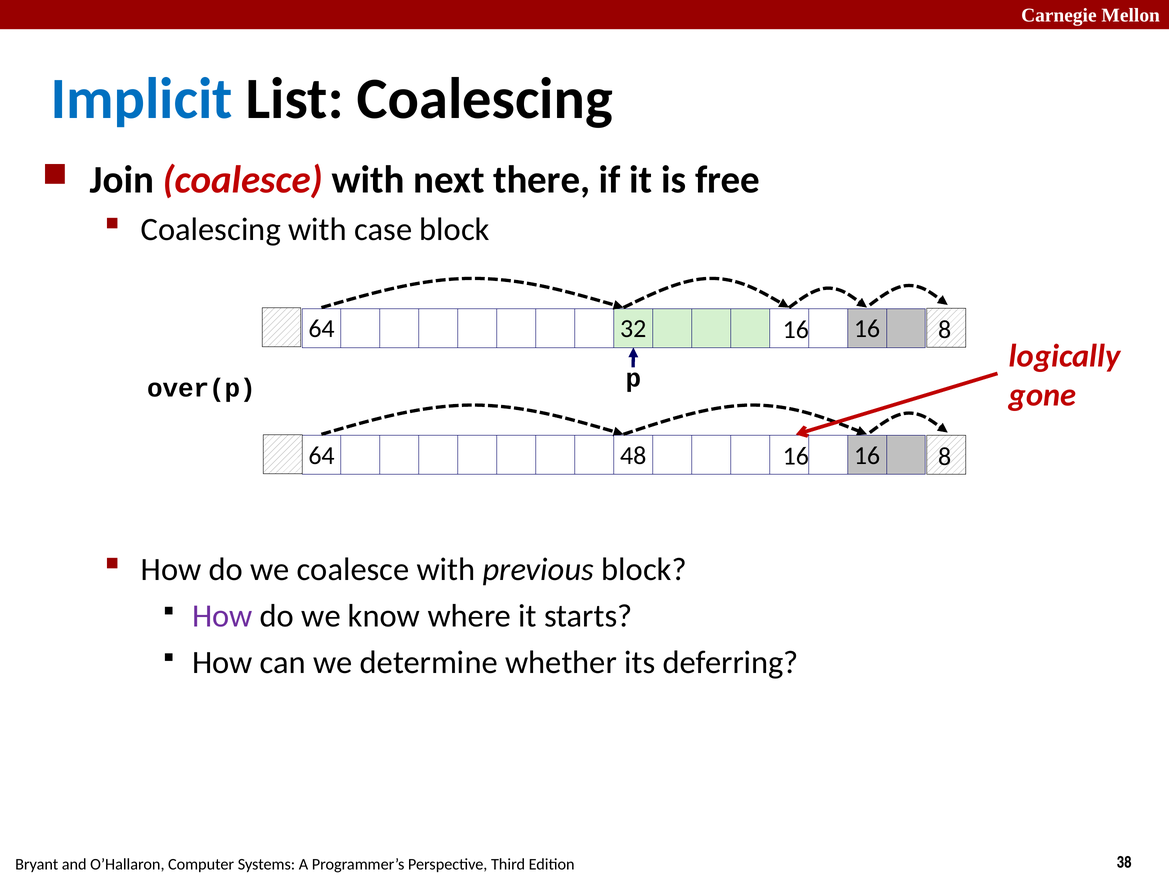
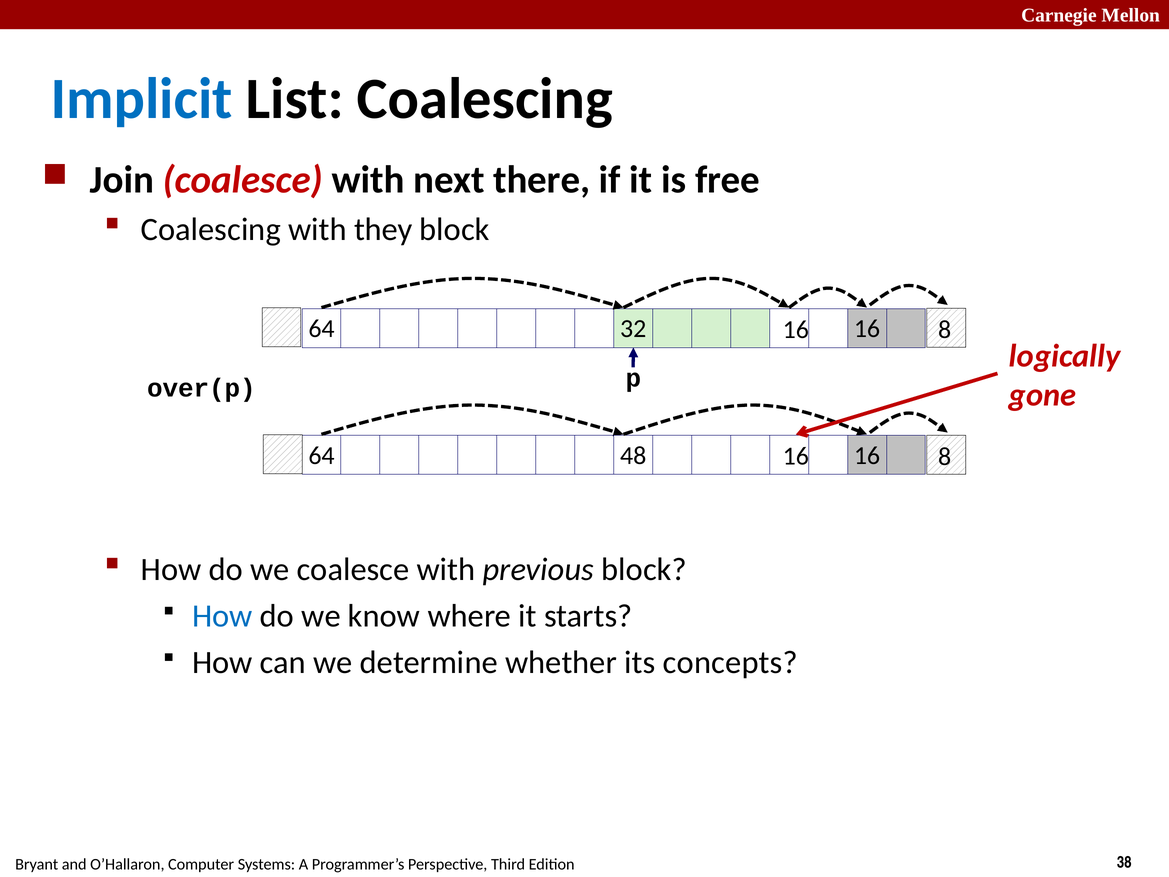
case: case -> they
How at (222, 616) colour: purple -> blue
deferring: deferring -> concepts
